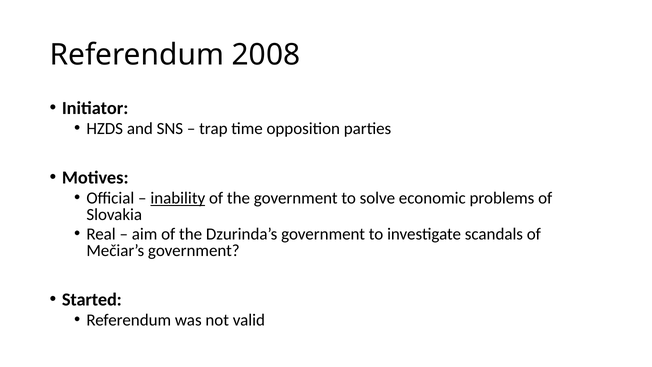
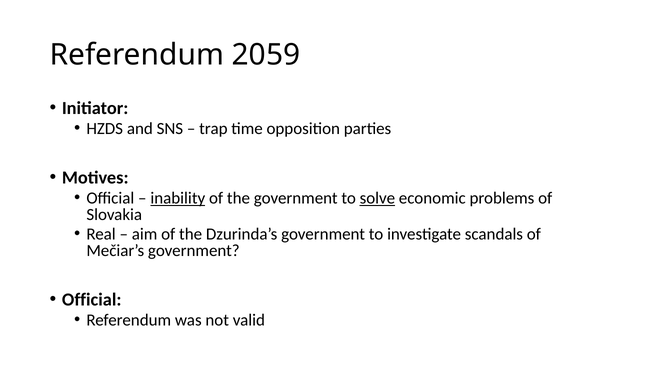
2008: 2008 -> 2059
solve underline: none -> present
Started at (92, 300): Started -> Official
